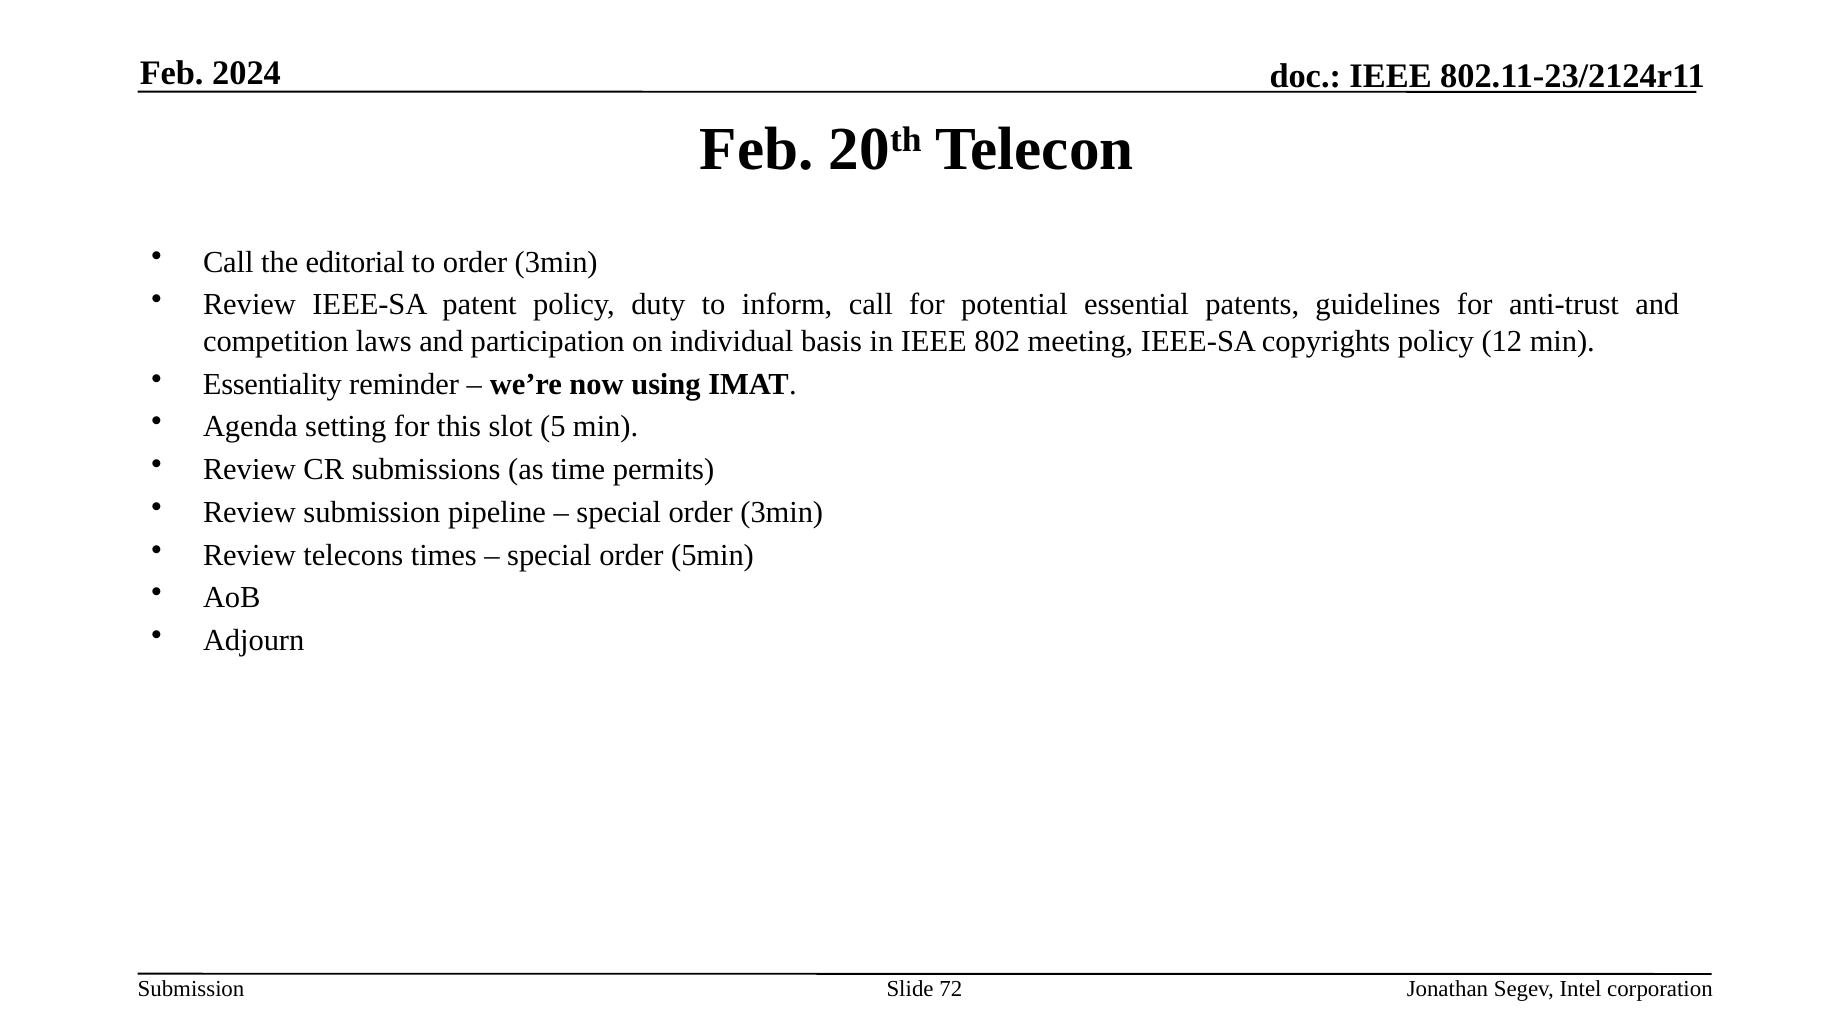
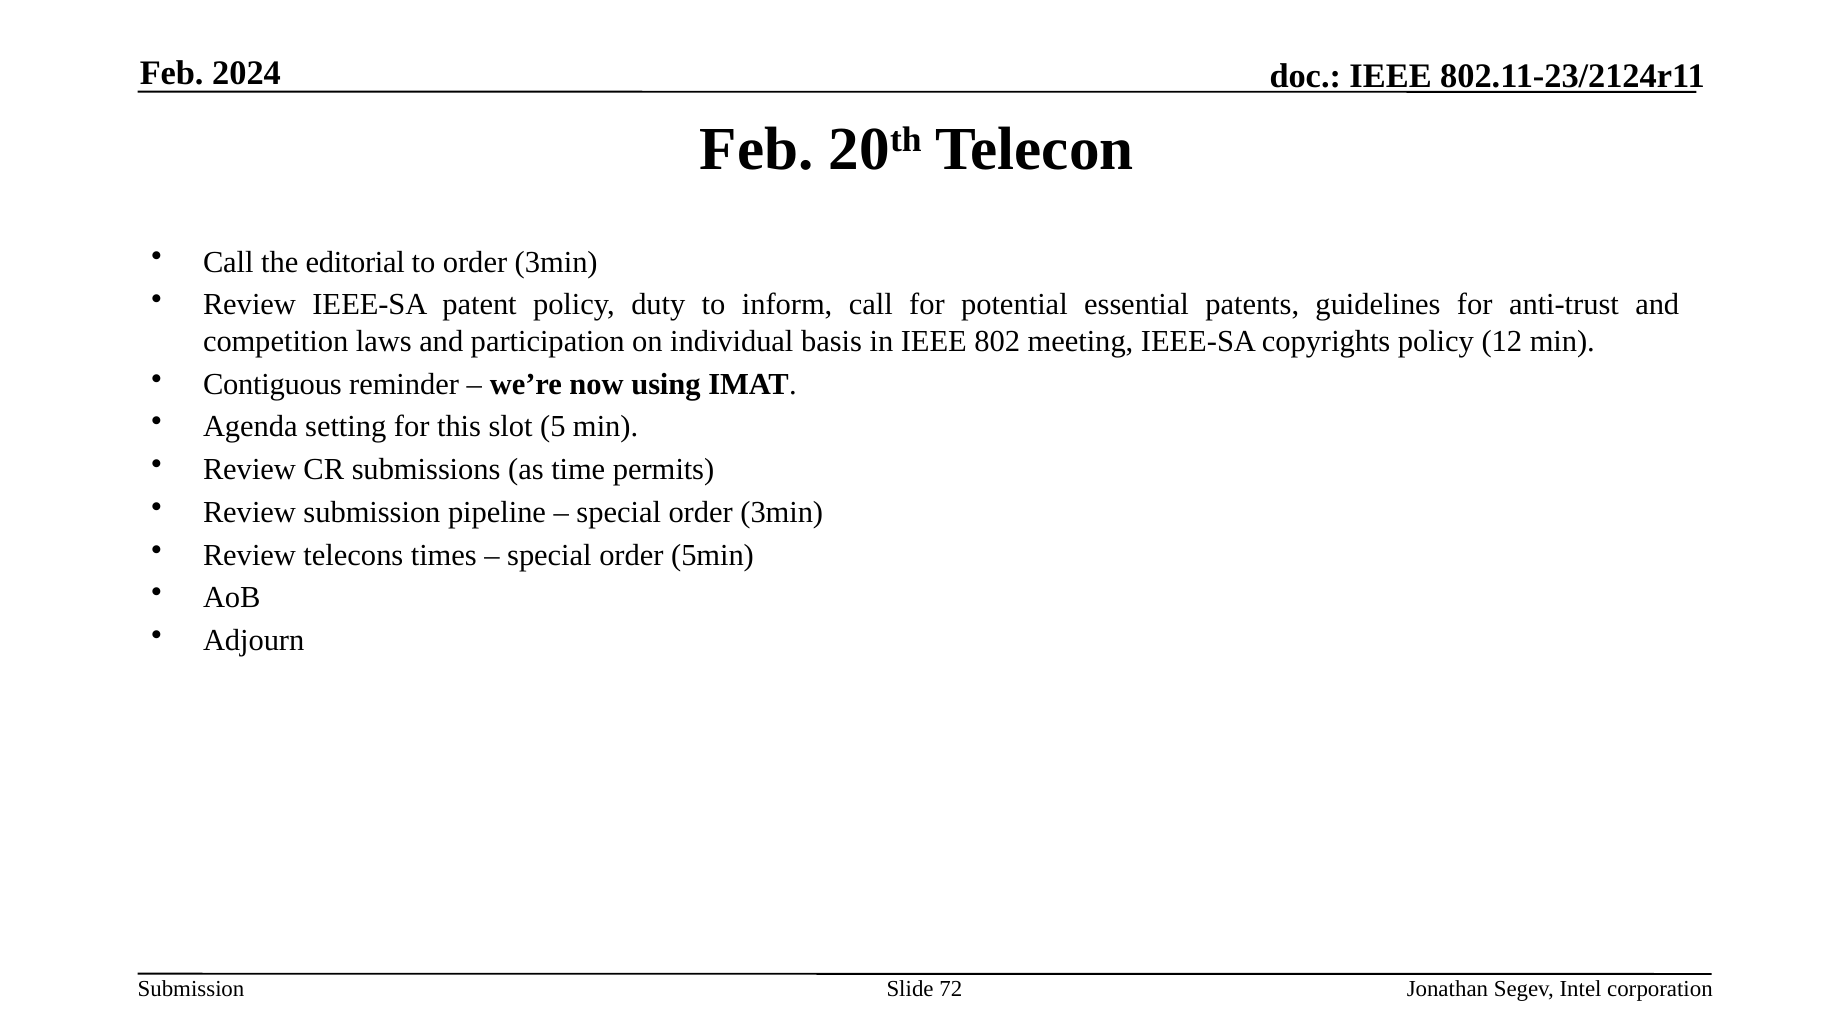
Essentiality: Essentiality -> Contiguous
